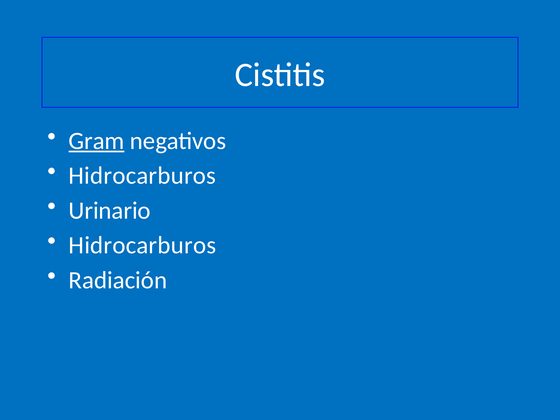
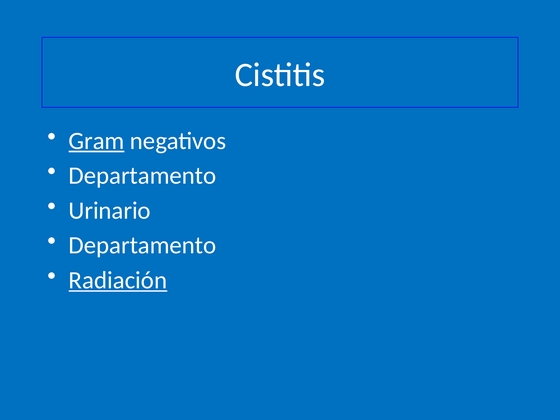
Hidrocarburos at (142, 176): Hidrocarburos -> Departamento
Hidrocarburos at (142, 245): Hidrocarburos -> Departamento
Radiación underline: none -> present
